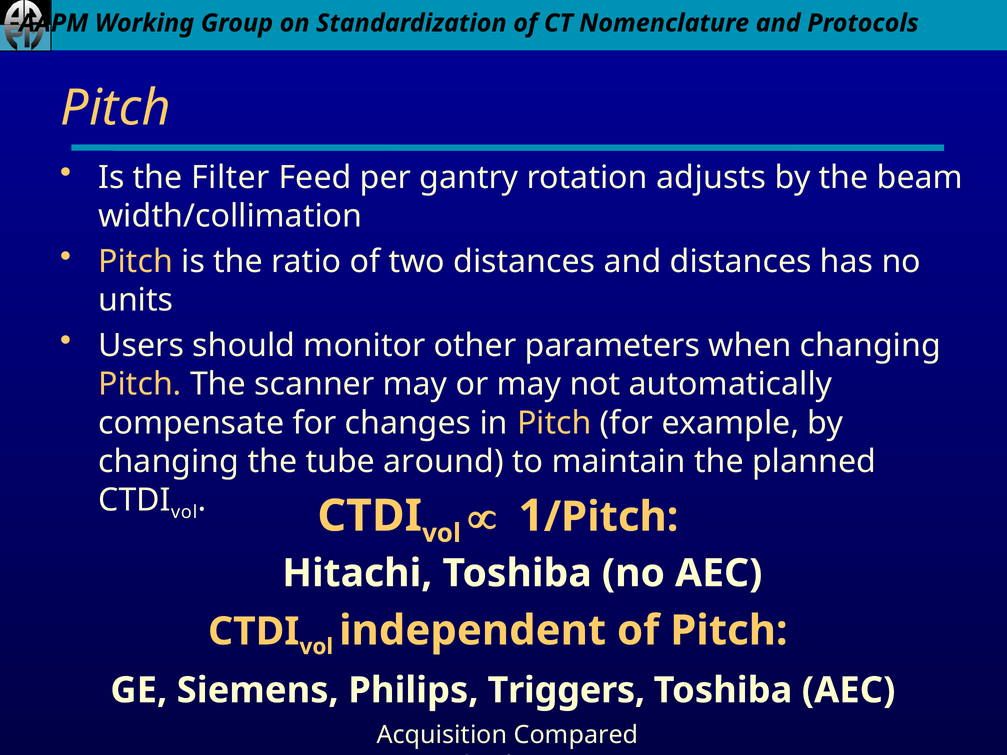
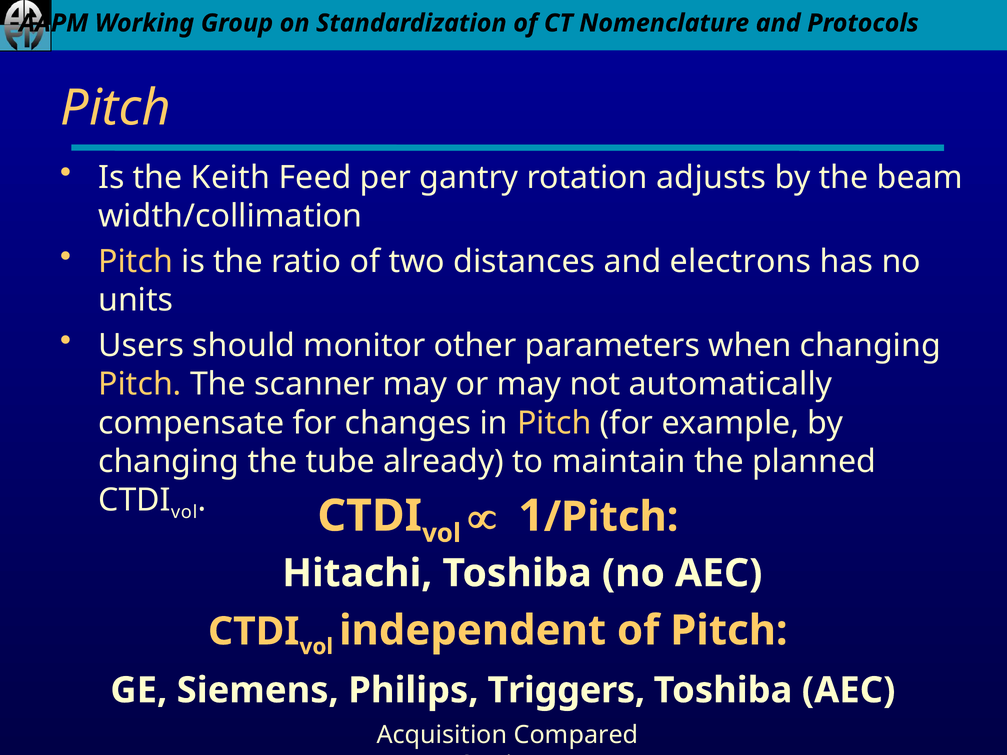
Filter: Filter -> Keith
and distances: distances -> electrons
around: around -> already
